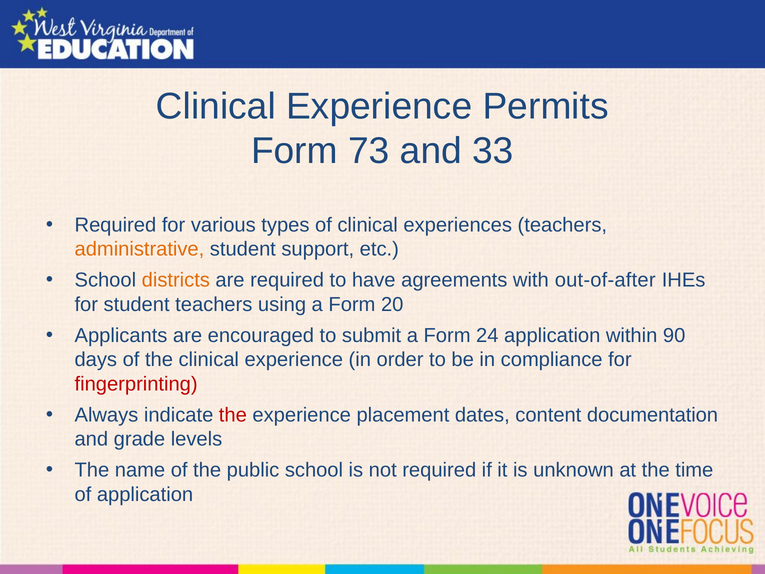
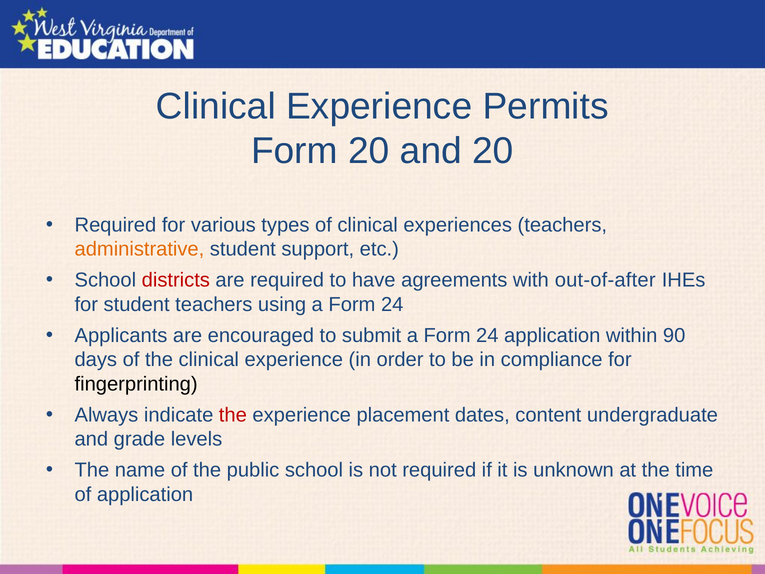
Form 73: 73 -> 20
and 33: 33 -> 20
districts colour: orange -> red
using a Form 20: 20 -> 24
fingerprinting colour: red -> black
documentation: documentation -> undergraduate
